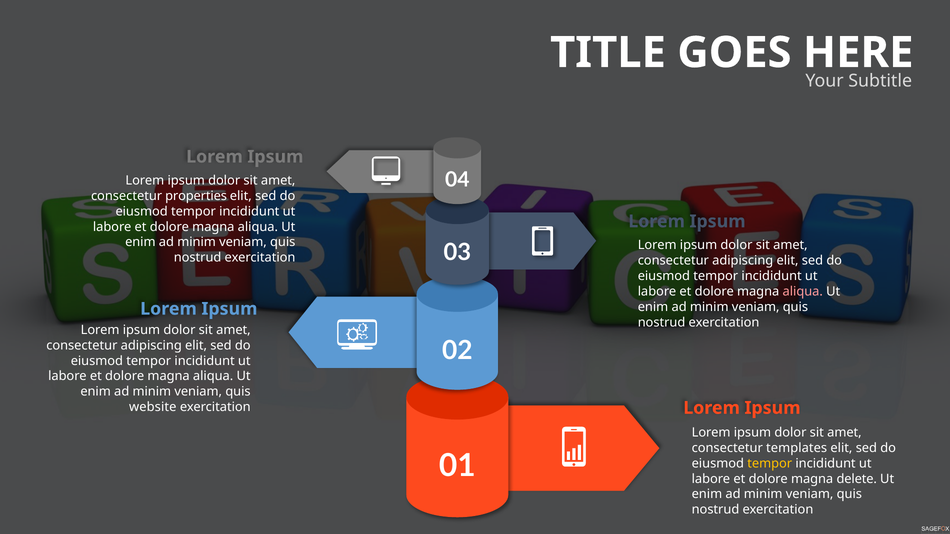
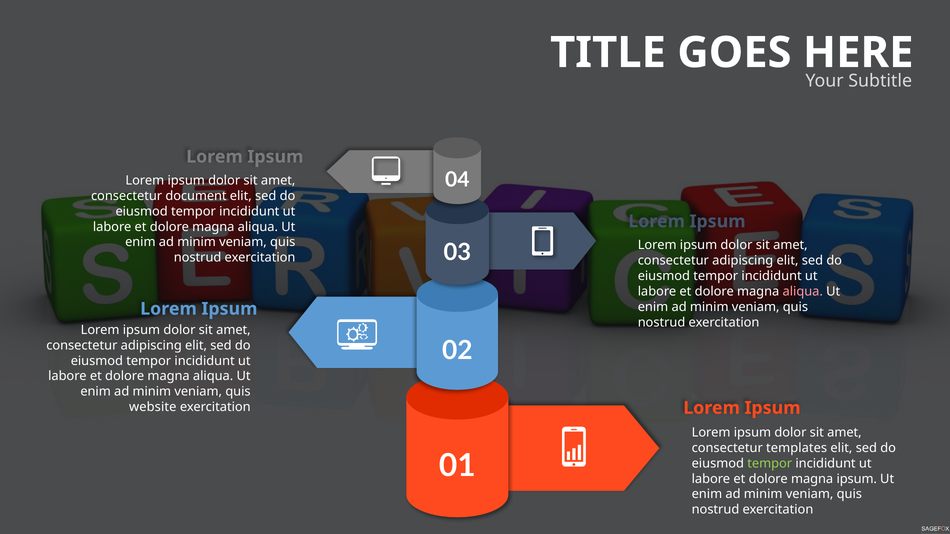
properties: properties -> document
tempor at (770, 464) colour: yellow -> light green
magna delete: delete -> ipsum
